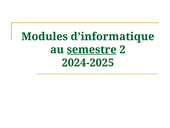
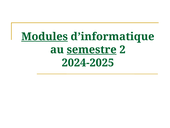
Modules underline: none -> present
